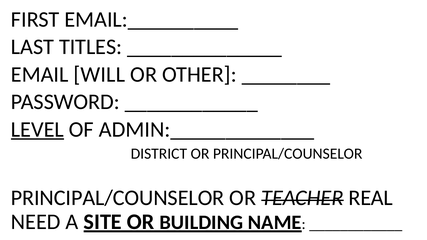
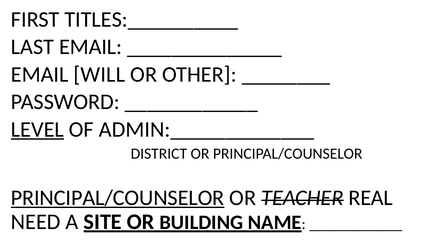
EMAIL:__________: EMAIL:__________ -> TITLES:__________
LAST TITLES: TITLES -> EMAIL
PRINCIPAL/COUNSELOR at (118, 198) underline: none -> present
